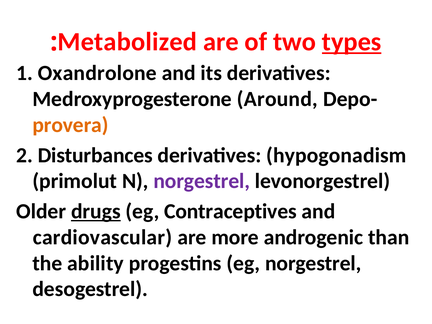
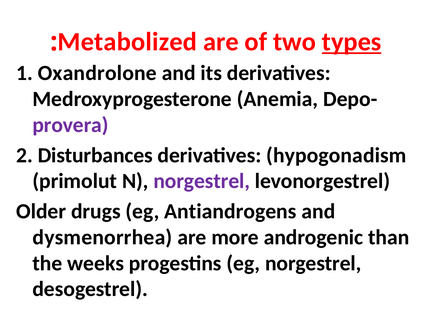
Around: Around -> Anemia
provera colour: orange -> purple
drugs underline: present -> none
Contraceptives: Contraceptives -> Antiandrogens
cardiovascular: cardiovascular -> dysmenorrhea
ability: ability -> weeks
